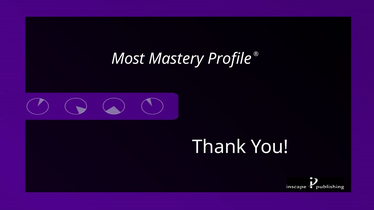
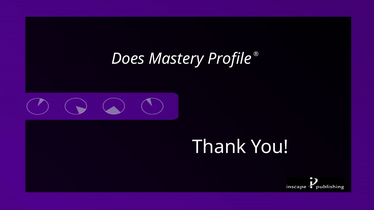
Most: Most -> Does
